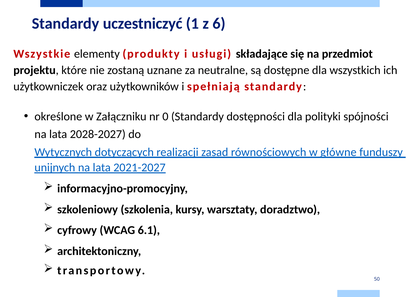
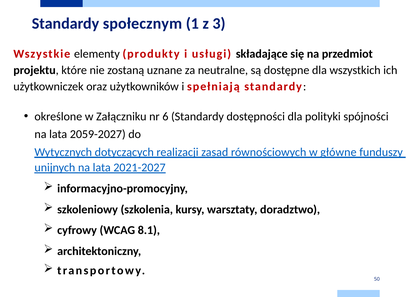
uczestniczyć: uczestniczyć -> społecznym
6: 6 -> 3
0: 0 -> 6
2028-2027: 2028-2027 -> 2059-2027
6.1: 6.1 -> 8.1
